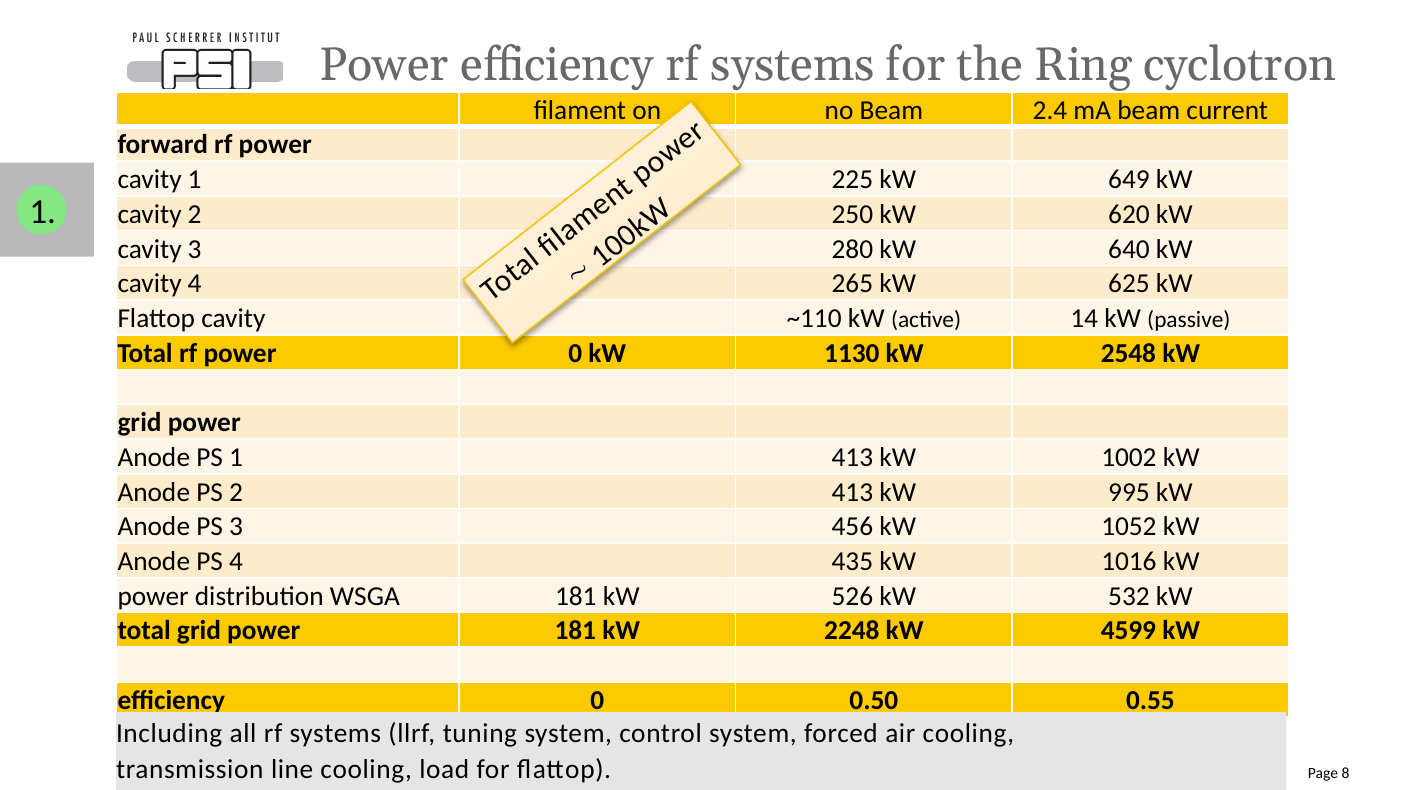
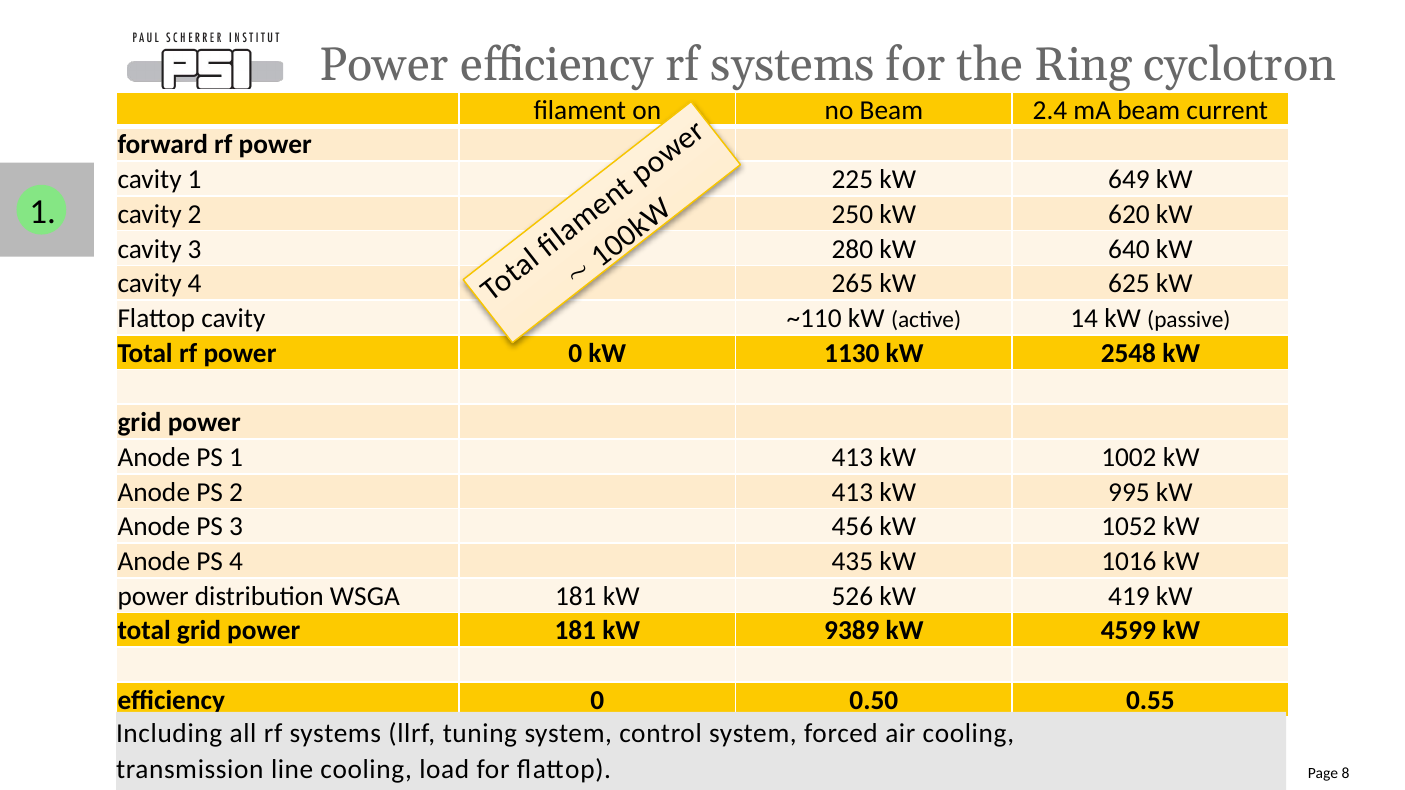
532: 532 -> 419
2248: 2248 -> 9389
